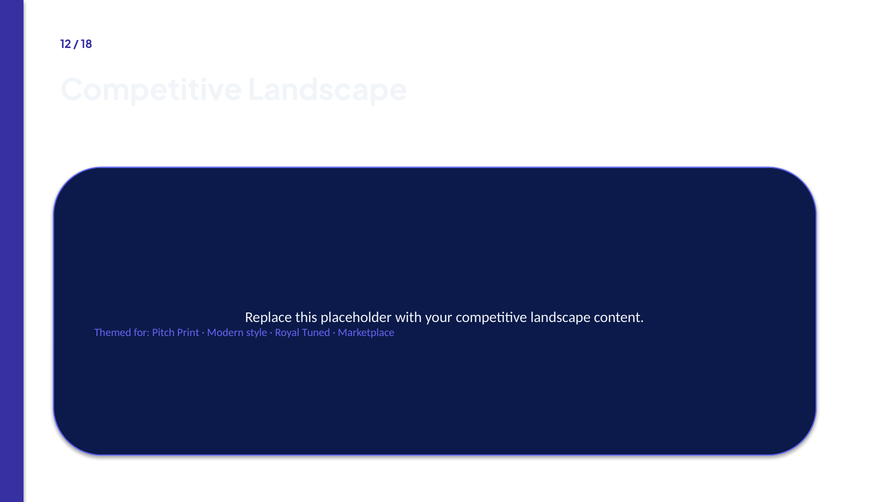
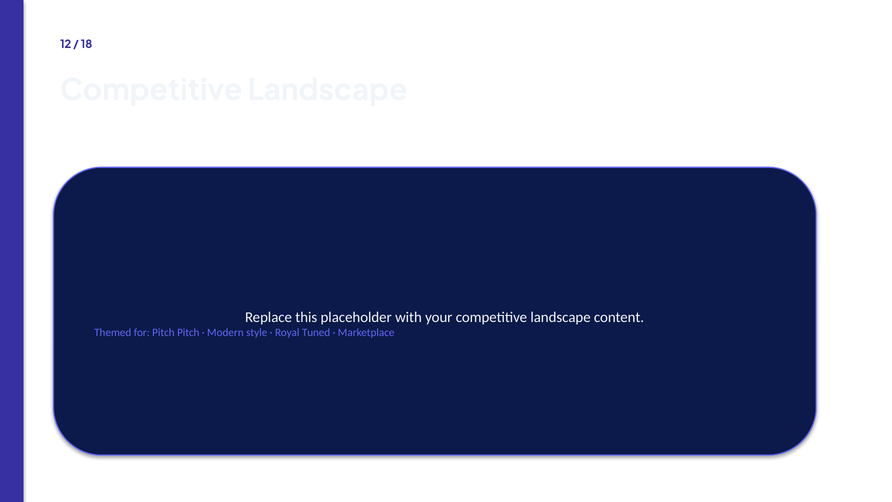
Pitch Print: Print -> Pitch
